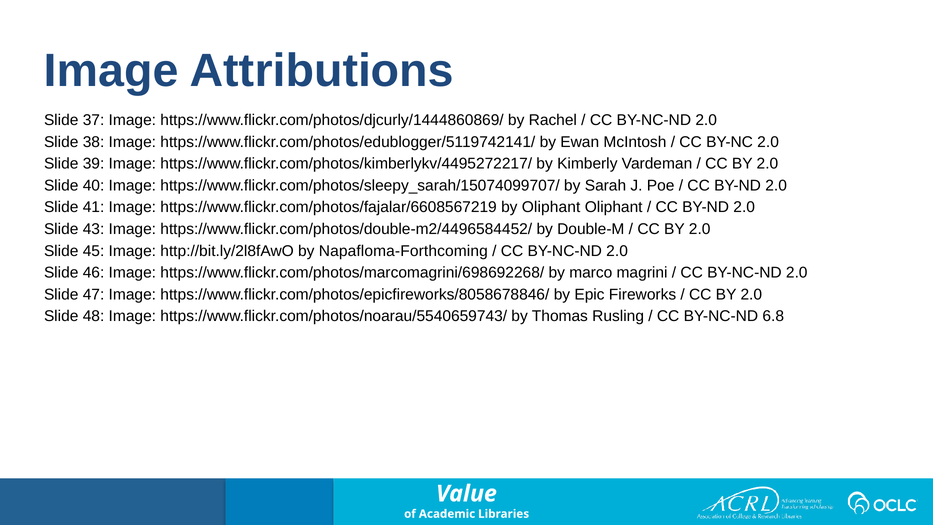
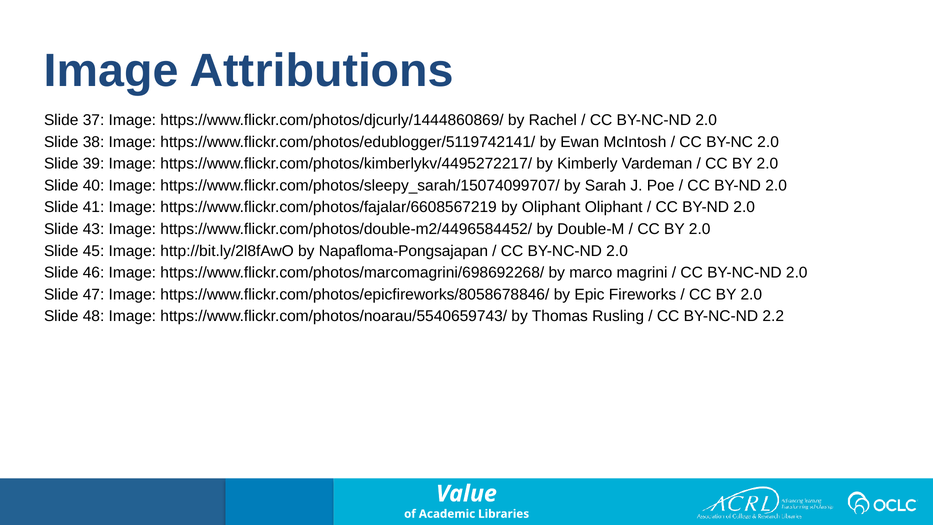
Napafloma-Forthcoming: Napafloma-Forthcoming -> Napafloma-Pongsajapan
6.8: 6.8 -> 2.2
